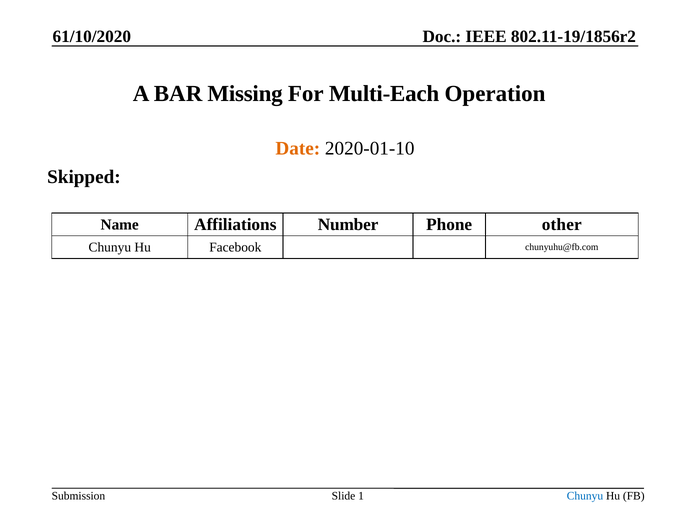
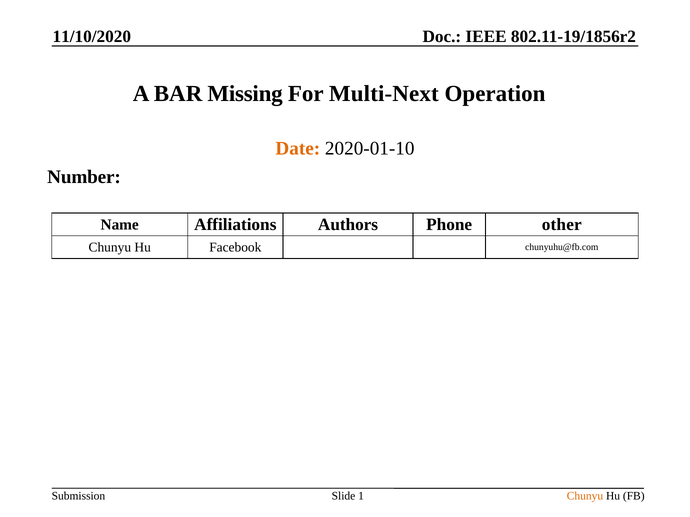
61/10/2020: 61/10/2020 -> 11/10/2020
Multi-Each: Multi-Each -> Multi-Next
Skipped: Skipped -> Number
Number: Number -> Authors
Chunyu at (585, 496) colour: blue -> orange
